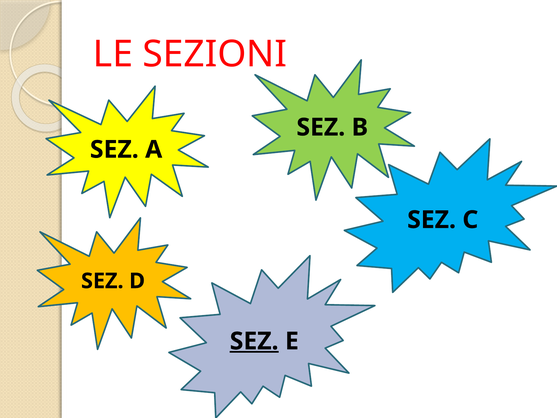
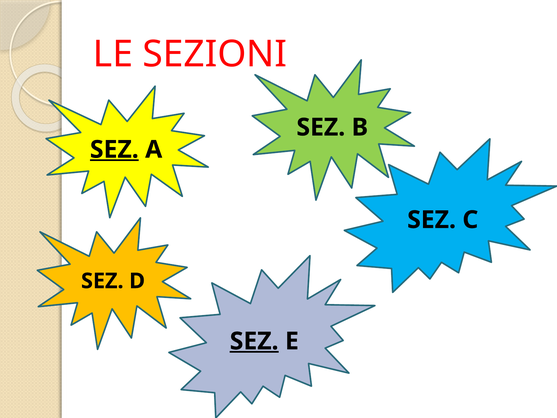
SEZ at (114, 149) underline: none -> present
